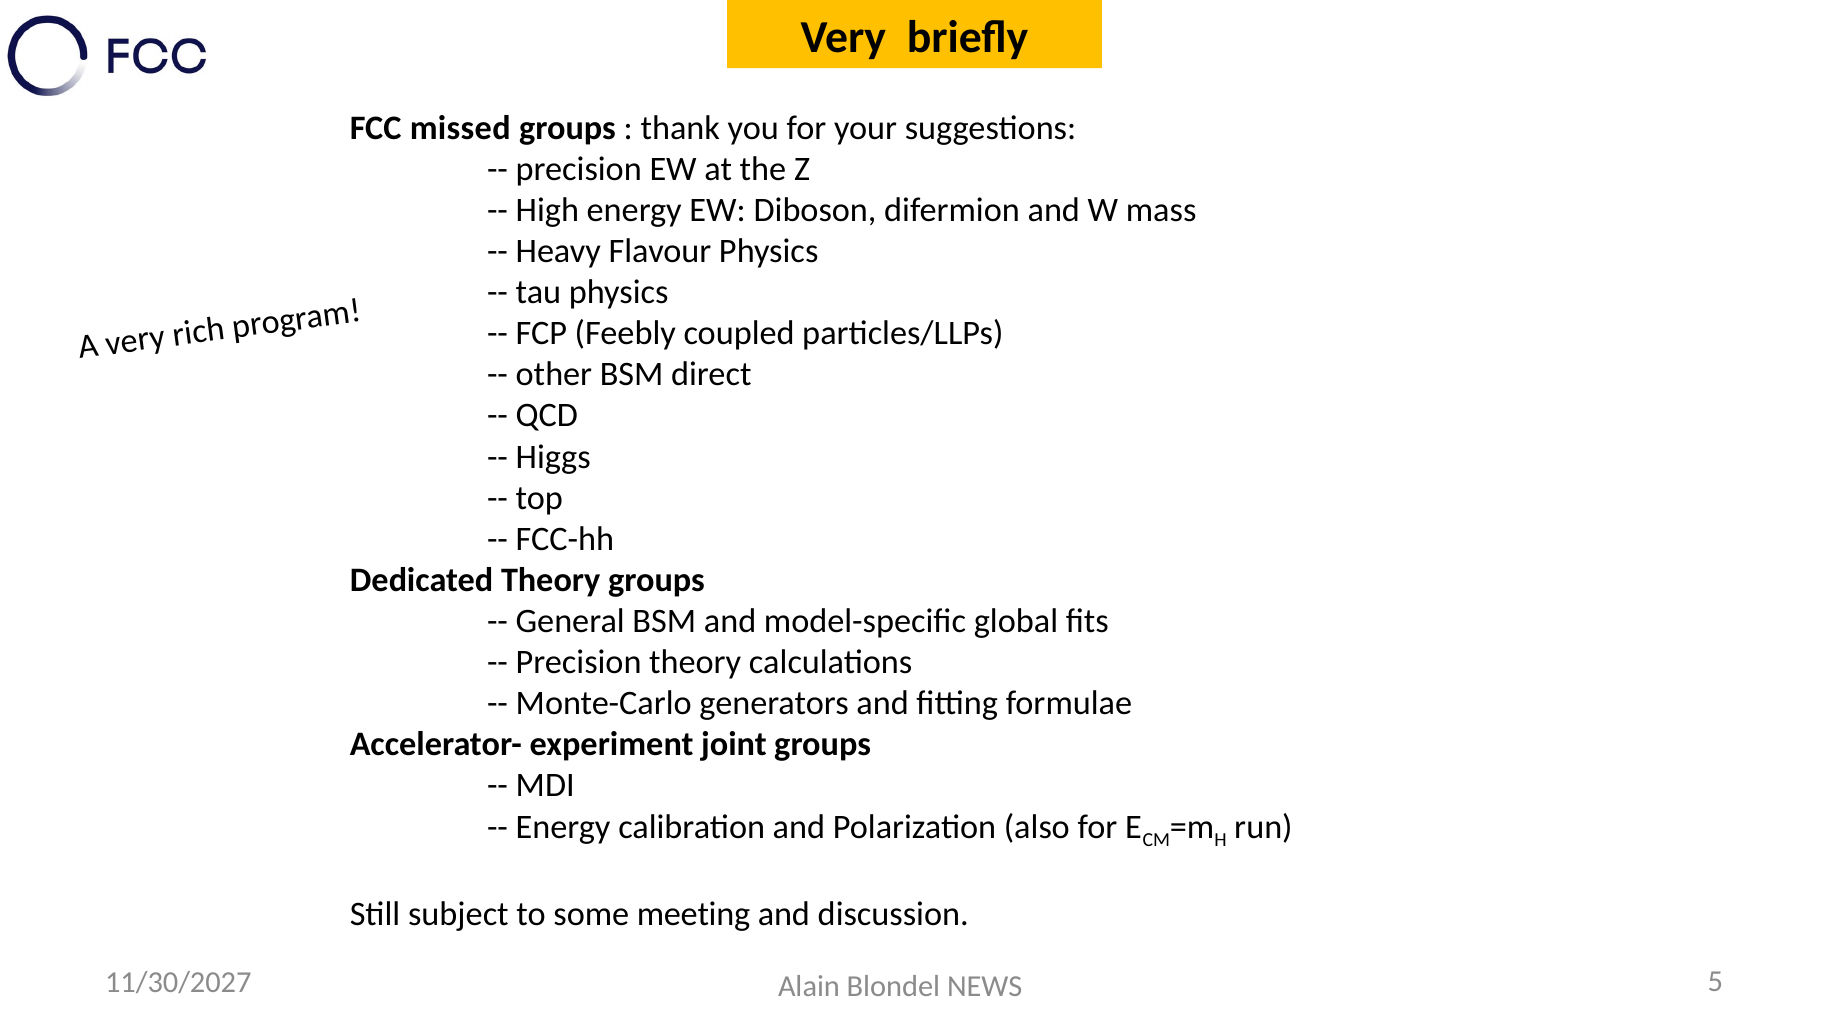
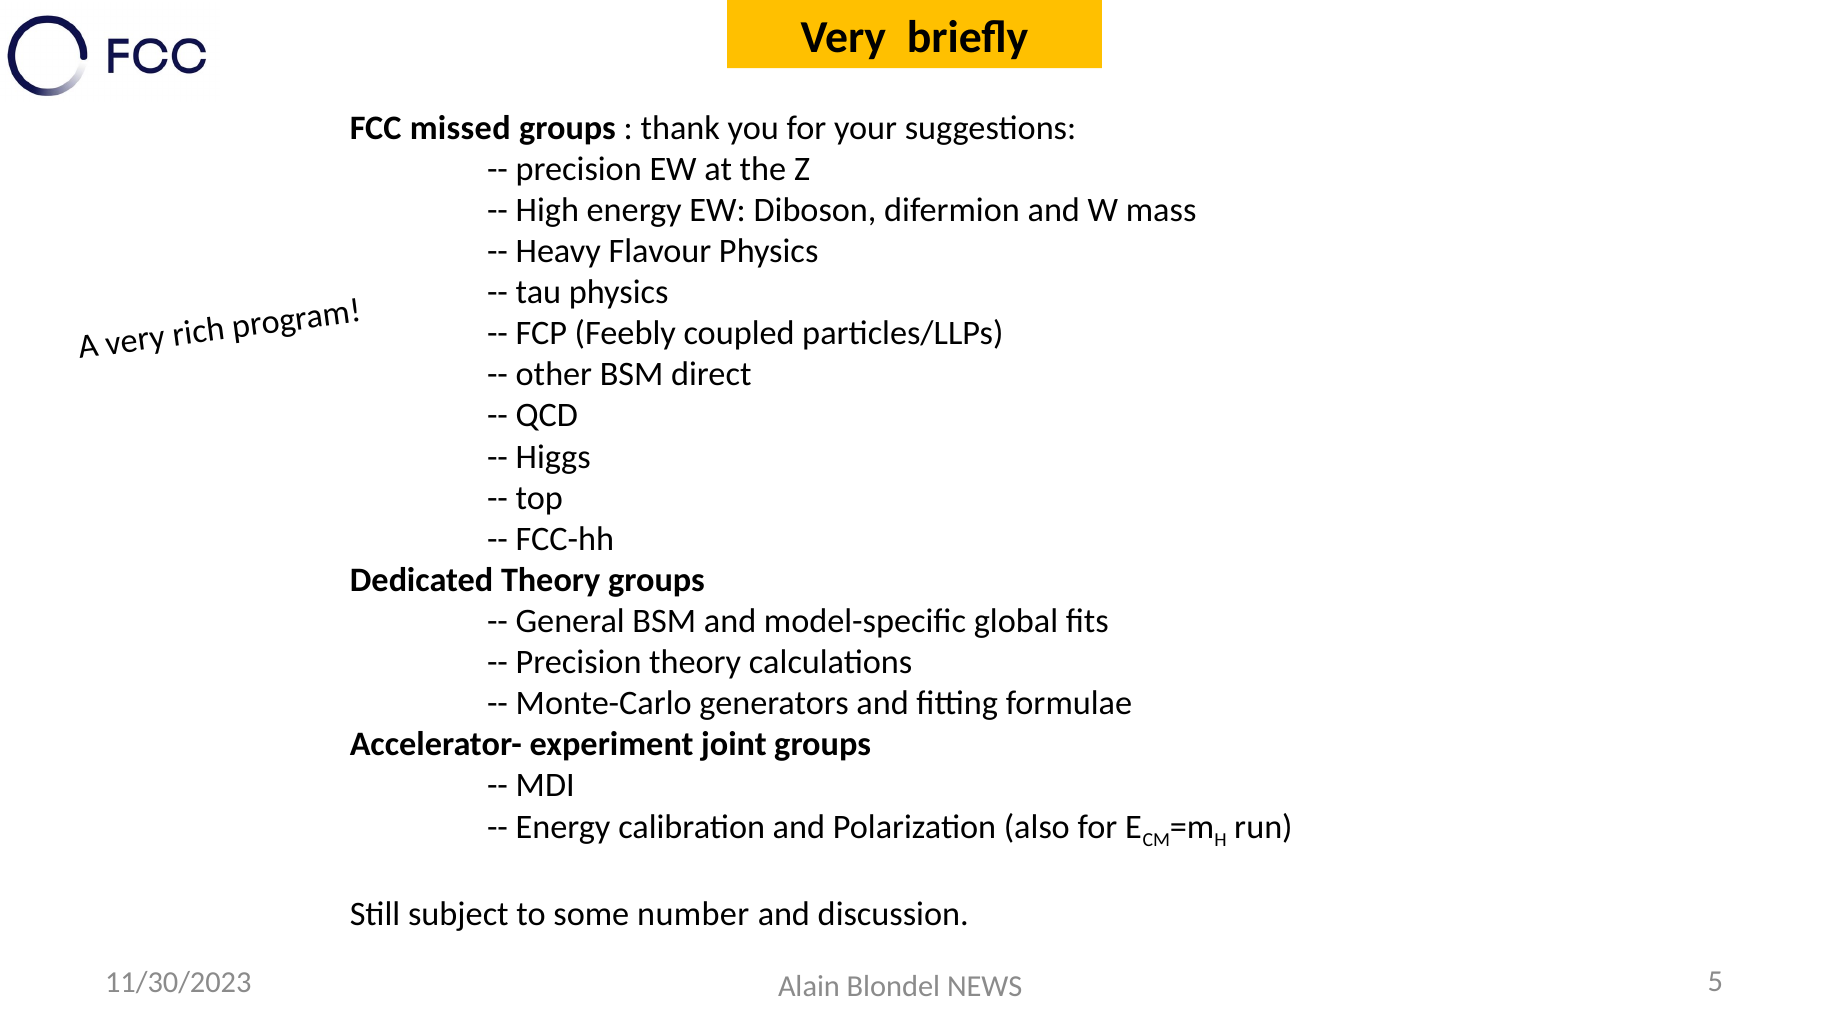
meeting: meeting -> number
11/30/2027: 11/30/2027 -> 11/30/2023
